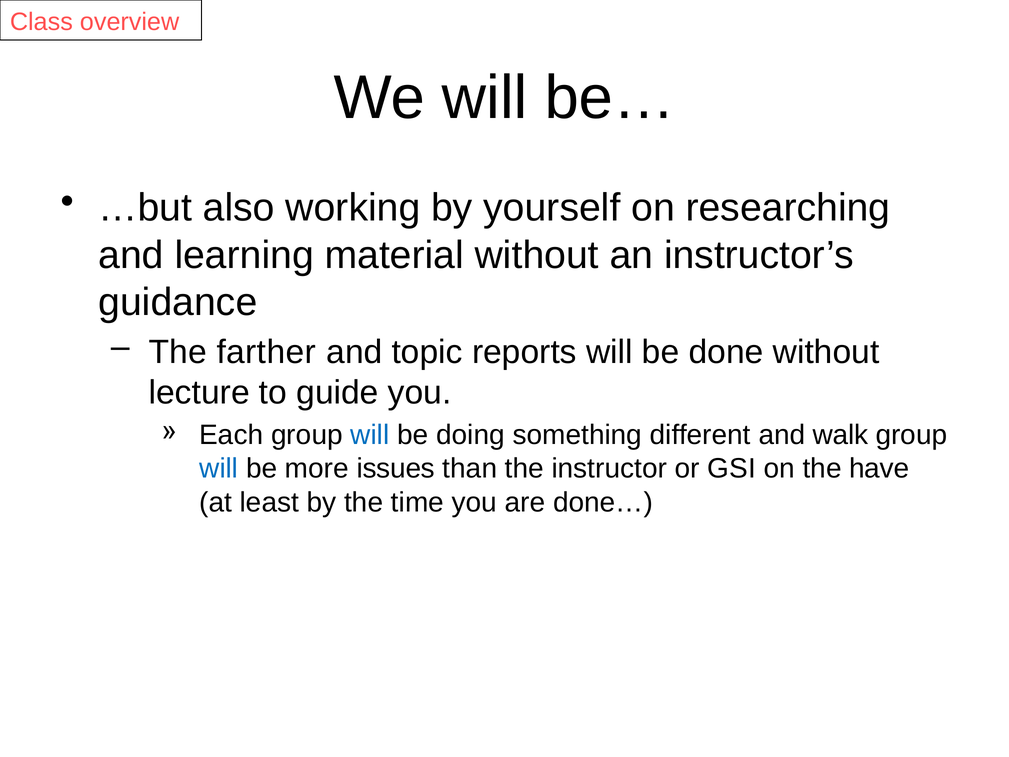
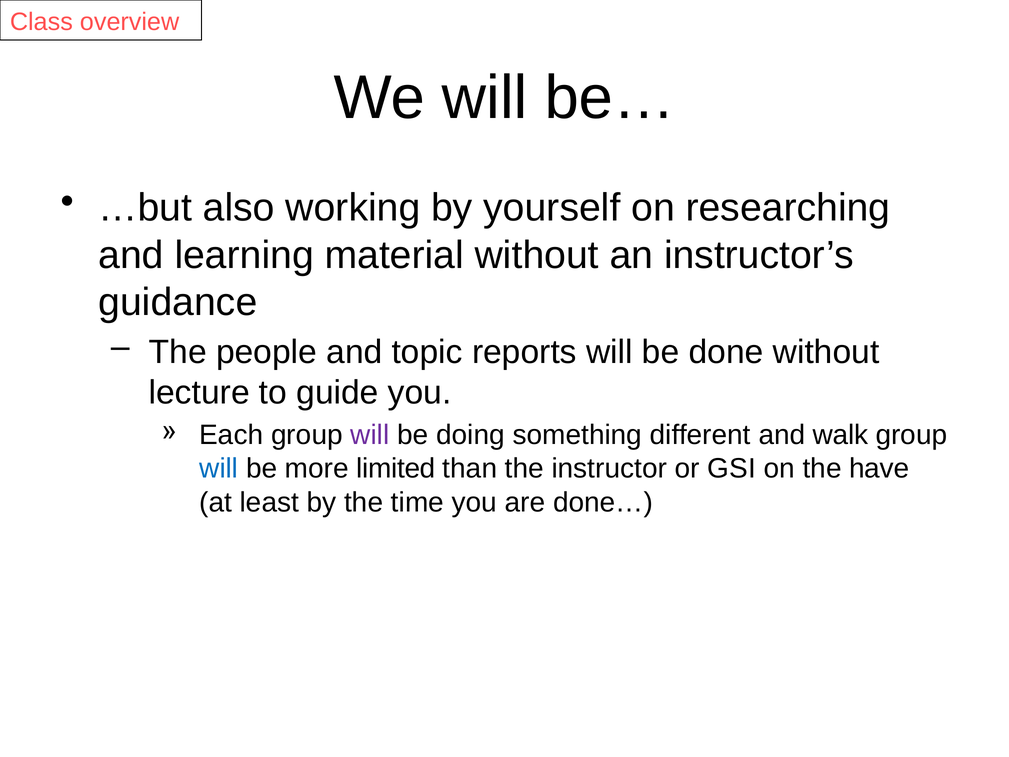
farther: farther -> people
will at (370, 435) colour: blue -> purple
issues: issues -> limited
